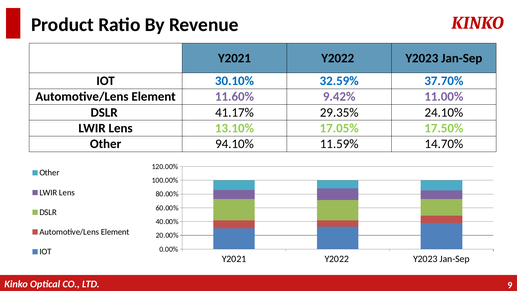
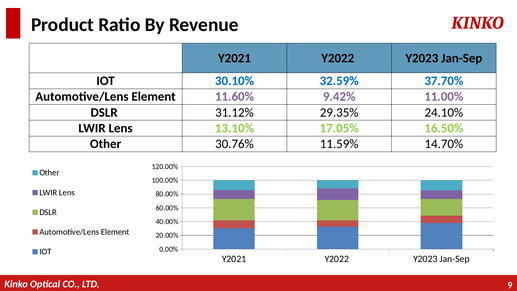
41.17%: 41.17% -> 31.12%
17.50%: 17.50% -> 16.50%
94.10%: 94.10% -> 30.76%
